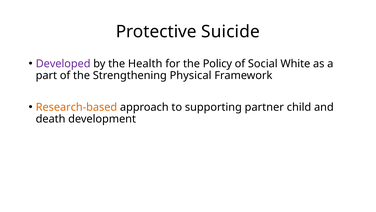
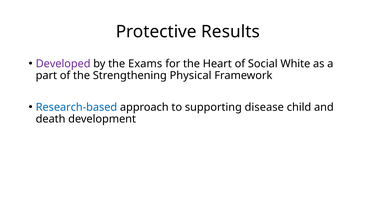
Suicide: Suicide -> Results
Health: Health -> Exams
Policy: Policy -> Heart
Research-based colour: orange -> blue
partner: partner -> disease
